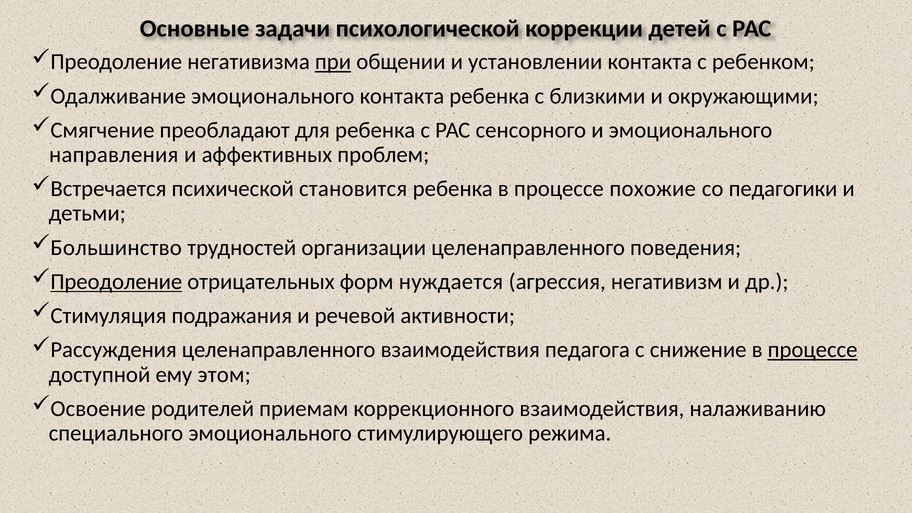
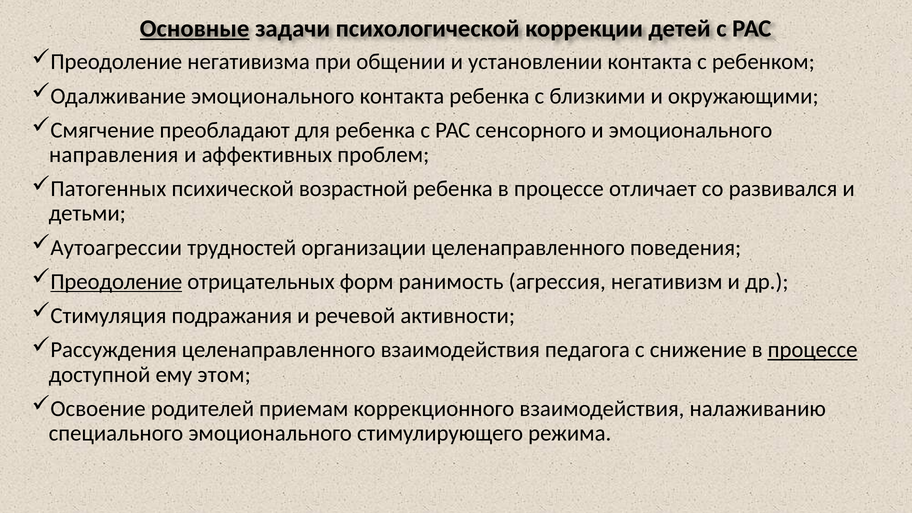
Основные underline: none -> present
при underline: present -> none
Встречается: Встречается -> Патогенных
становится: становится -> возрастной
похожие: похожие -> отличает
педагогики: педагогики -> развивался
Большинство: Большинство -> Аутоагрессии
нуждается: нуждается -> ранимость
